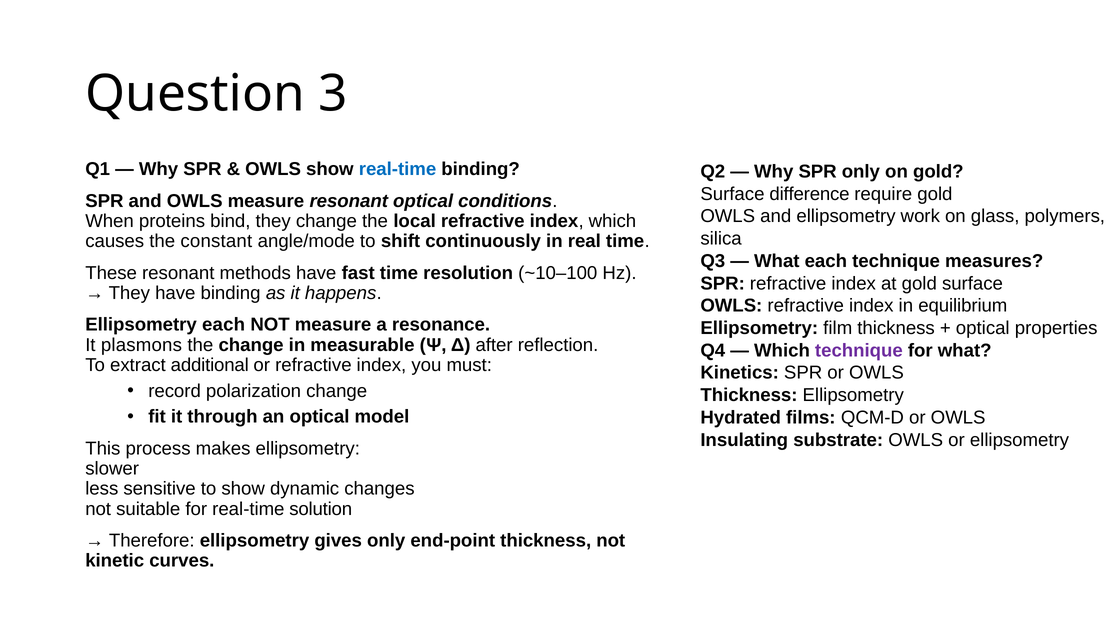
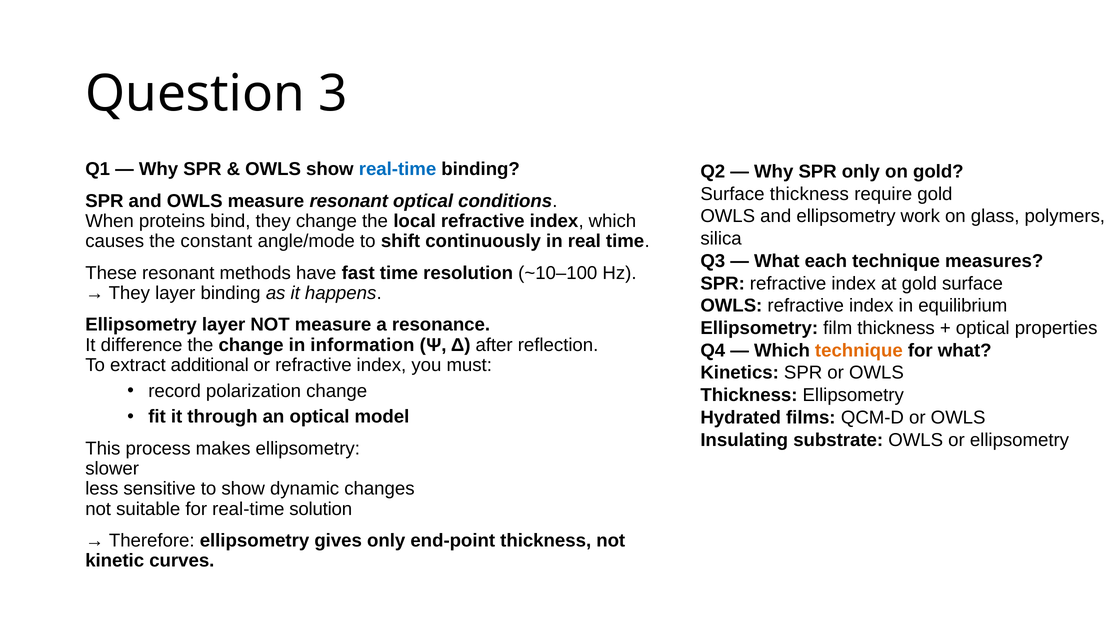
Surface difference: difference -> thickness
They have: have -> layer
Ellipsometry each: each -> layer
plasmons: plasmons -> difference
measurable: measurable -> information
technique at (859, 351) colour: purple -> orange
